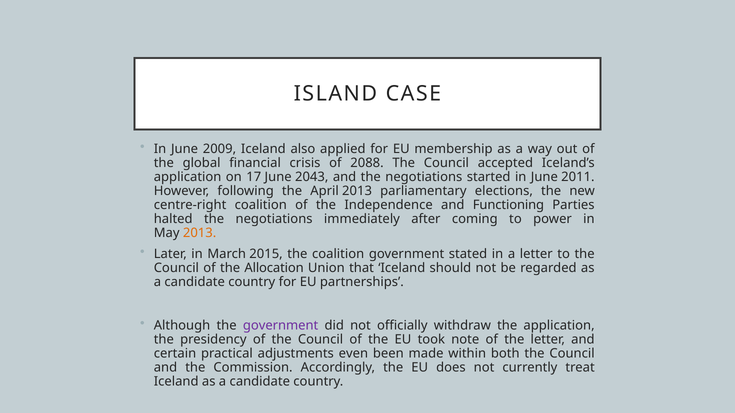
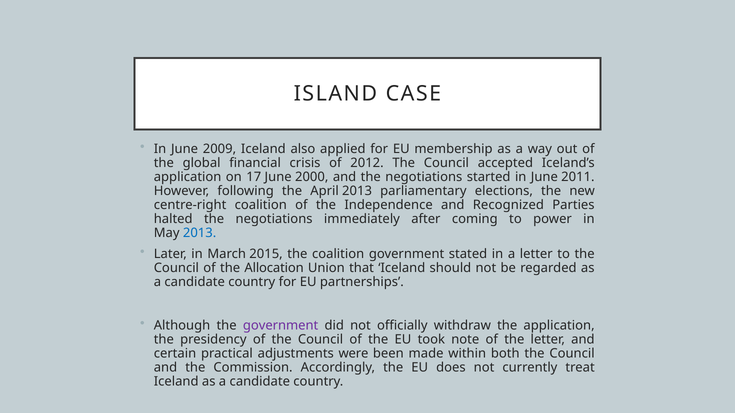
2088: 2088 -> 2012
2043: 2043 -> 2000
Functioning: Functioning -> Recognized
2013 at (200, 233) colour: orange -> blue
even: even -> were
